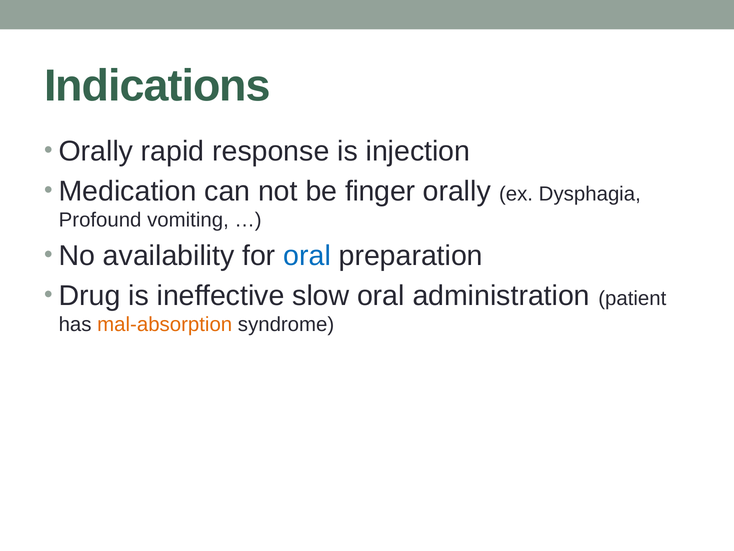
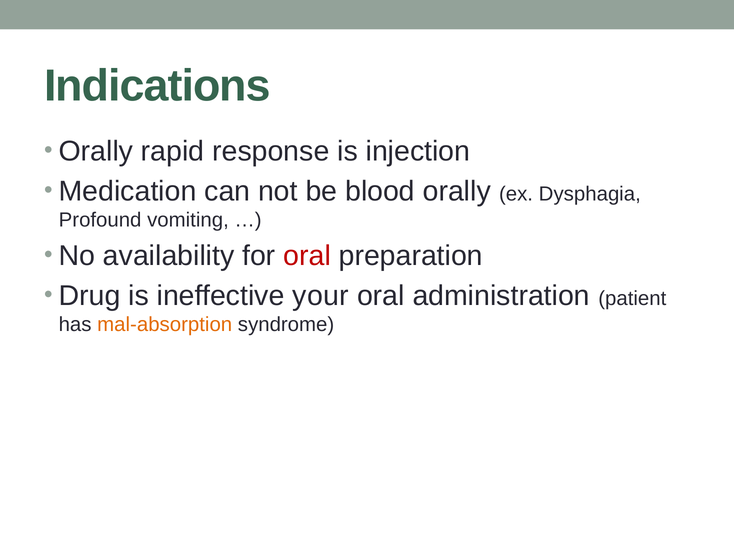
finger: finger -> blood
oral at (307, 256) colour: blue -> red
slow: slow -> your
